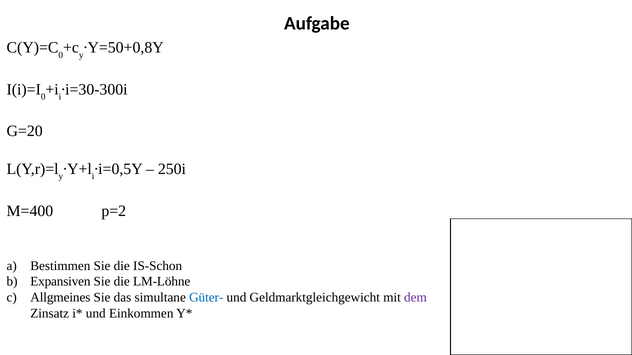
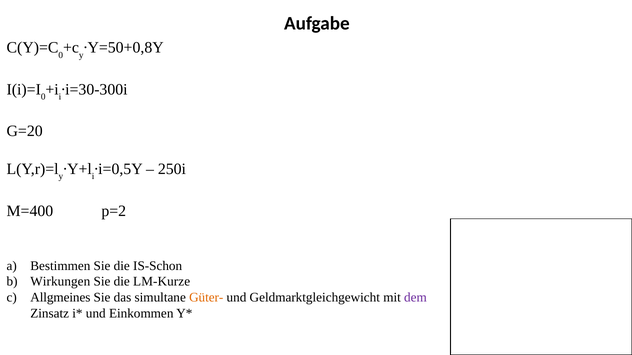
Expansiven: Expansiven -> Wirkungen
LM-Löhne: LM-Löhne -> LM-Kurze
Güter- colour: blue -> orange
